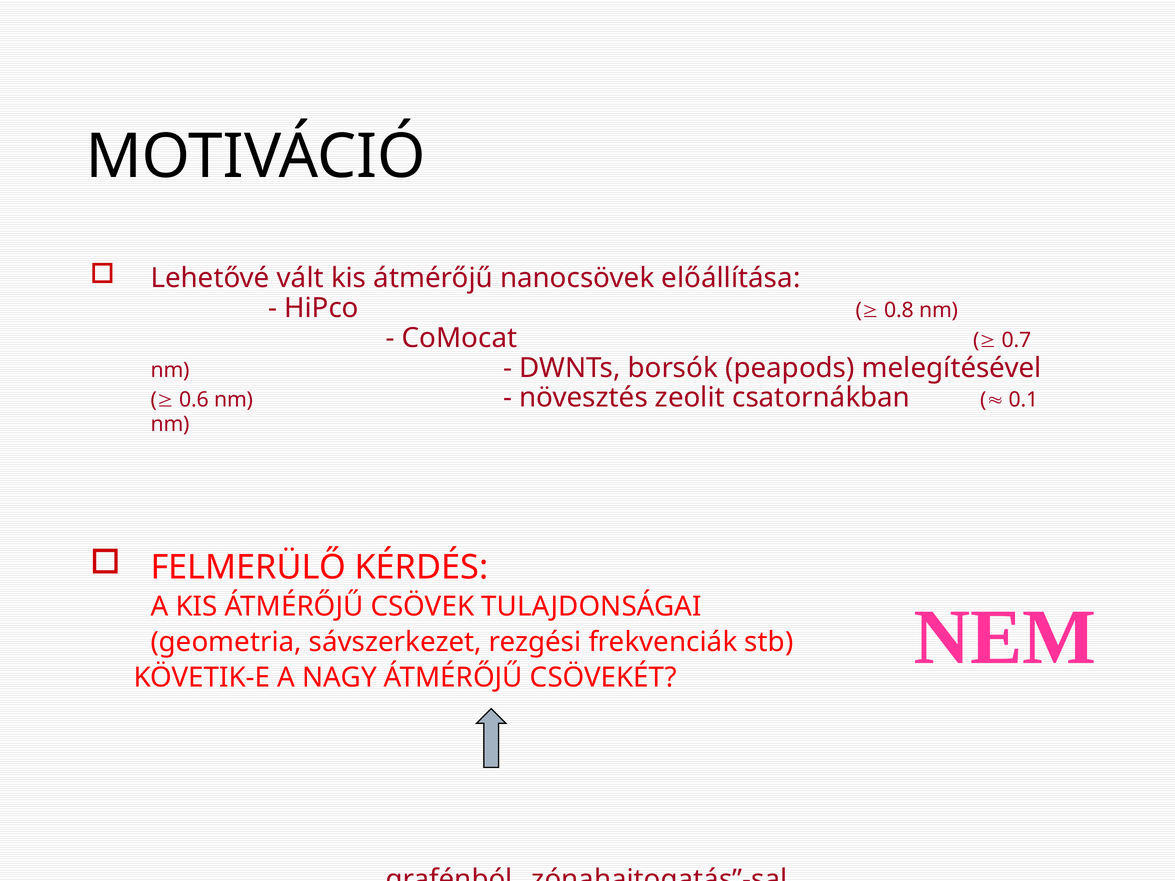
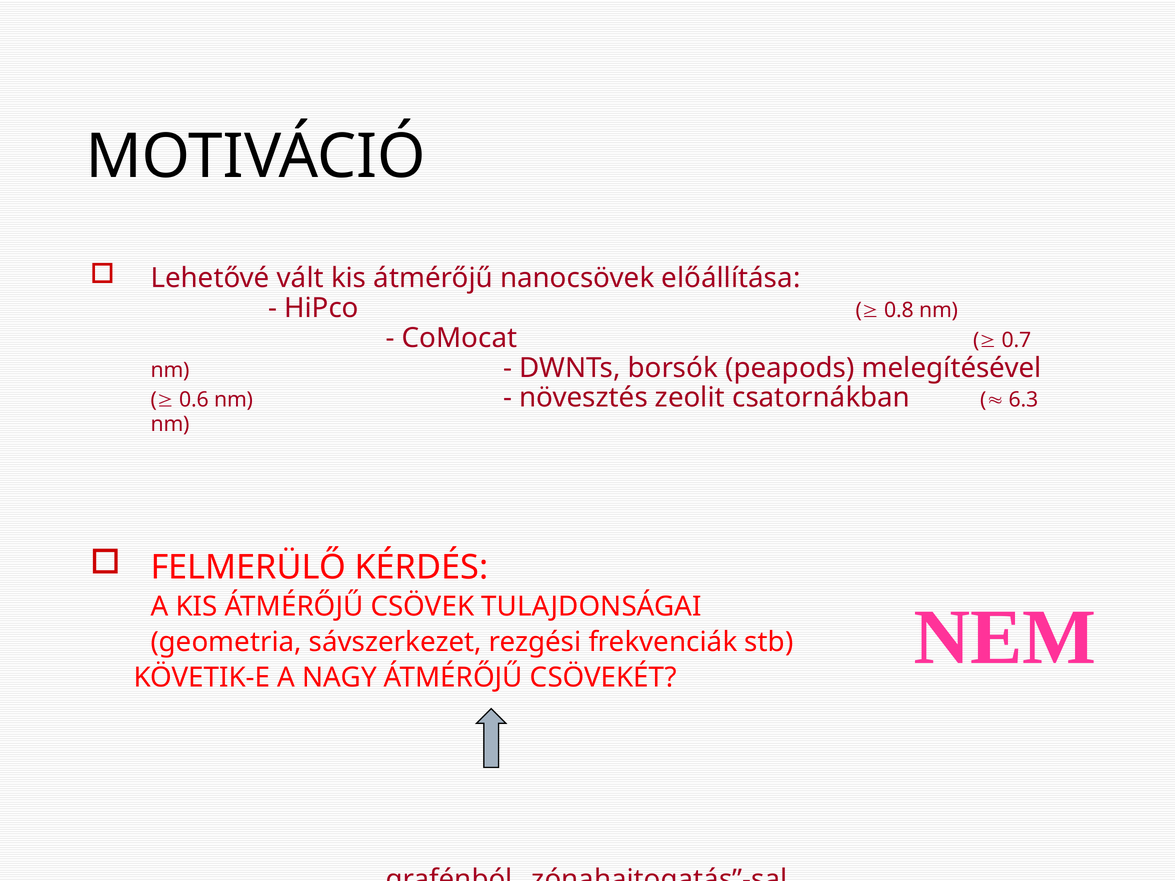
0.1: 0.1 -> 6.3
